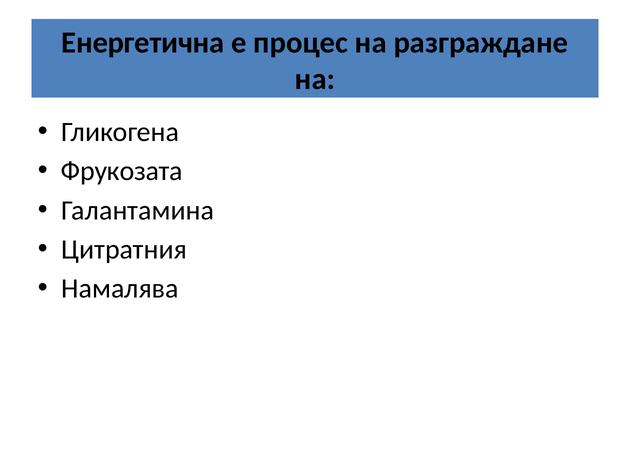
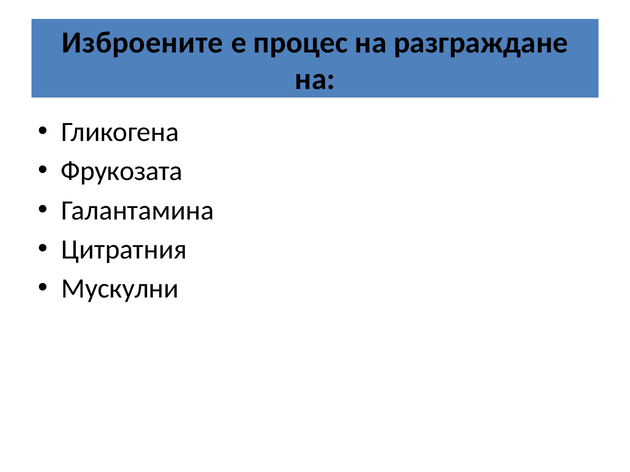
Енергетична: Енергетична -> Изброените
Намалява: Намалява -> Мускулни
